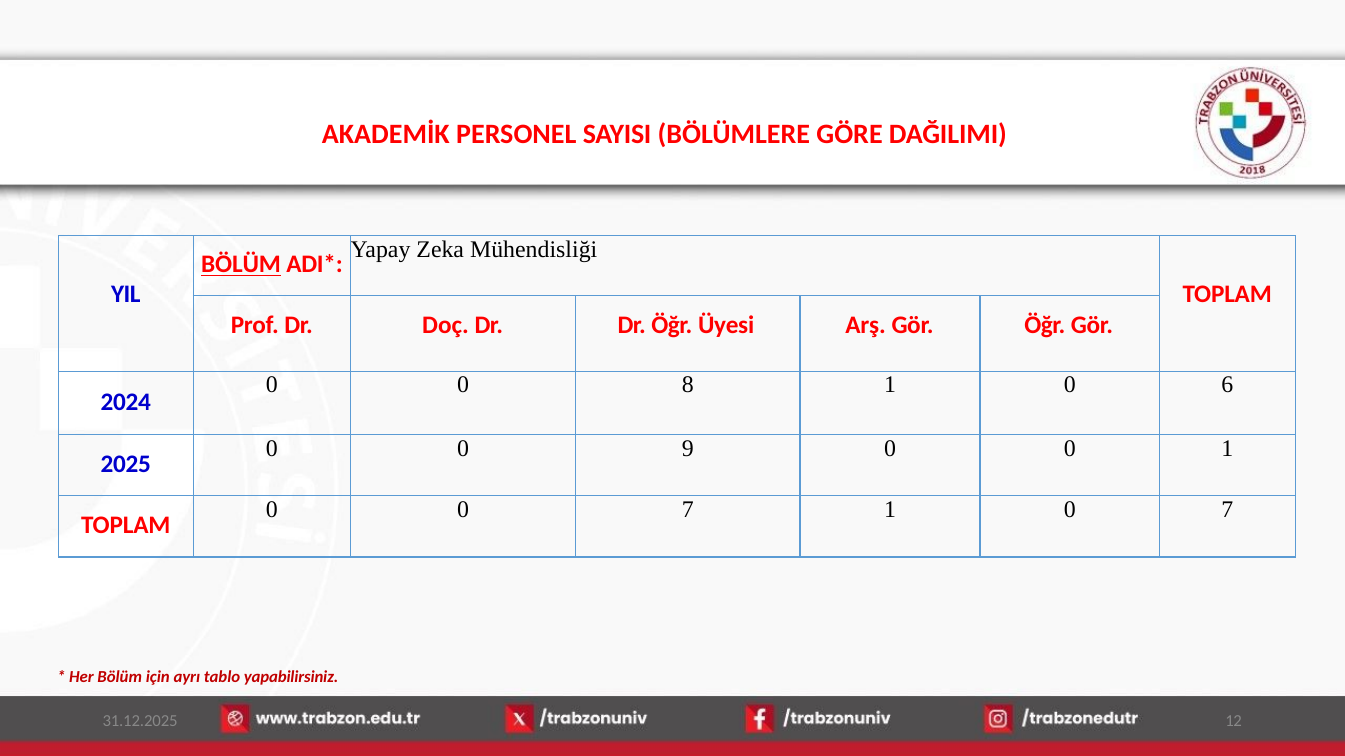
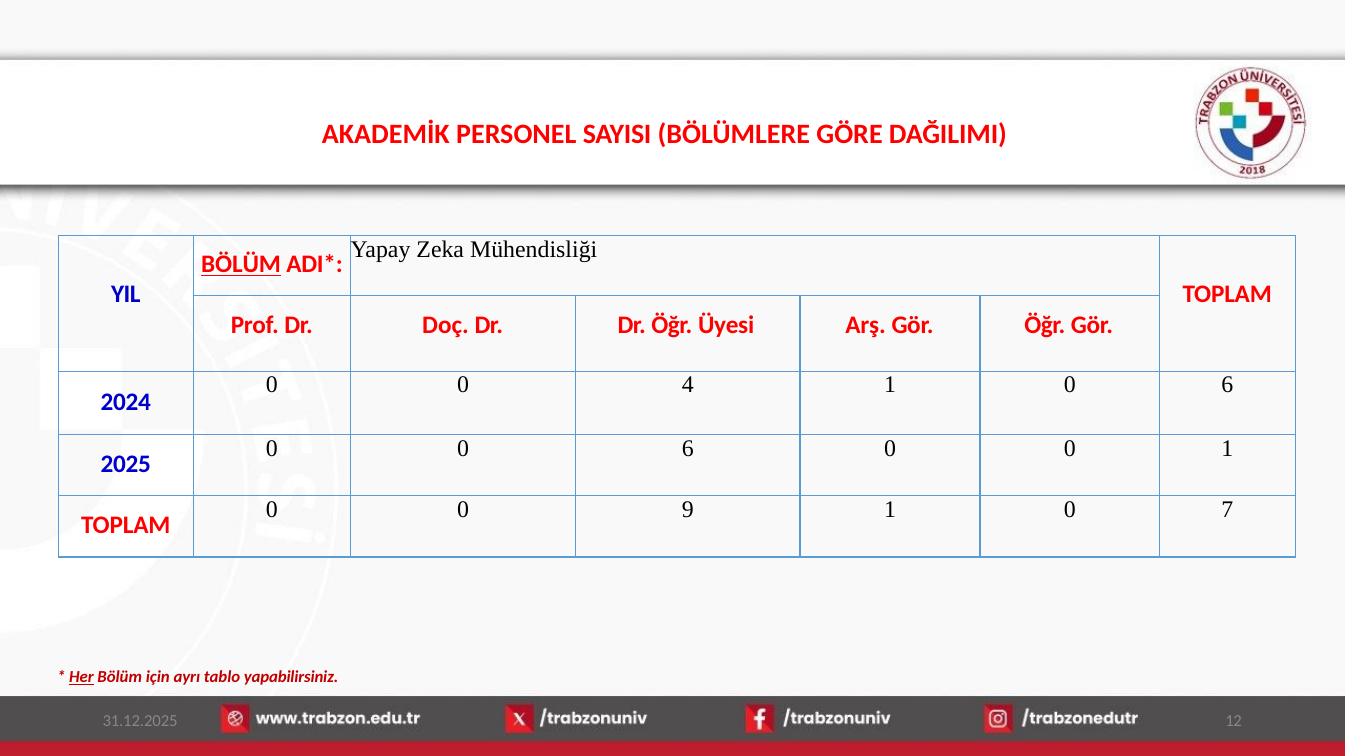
8: 8 -> 4
0 0 9: 9 -> 6
0 0 7: 7 -> 9
Her underline: none -> present
